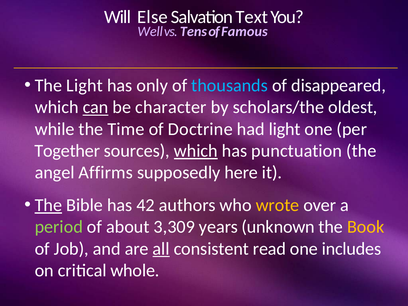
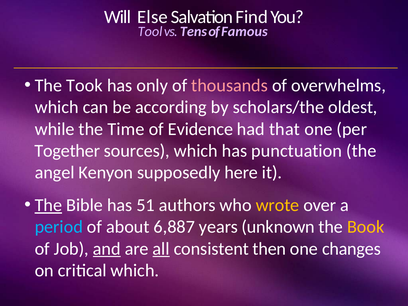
Text: Text -> Find
Well: Well -> Tool
The Light: Light -> Took
thousands colour: light blue -> pink
disappeared: disappeared -> overwhelms
can underline: present -> none
character: character -> according
Doctrine: Doctrine -> Evidence
had light: light -> that
which at (196, 151) underline: present -> none
Affirms: Affirms -> Kenyon
42: 42 -> 51
period colour: light green -> light blue
3,309: 3,309 -> 6,887
and underline: none -> present
read: read -> then
includes: includes -> changes
critical whole: whole -> which
